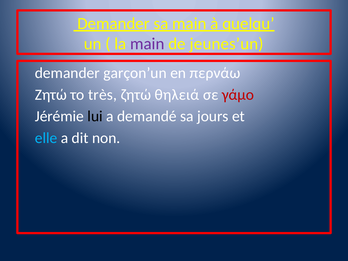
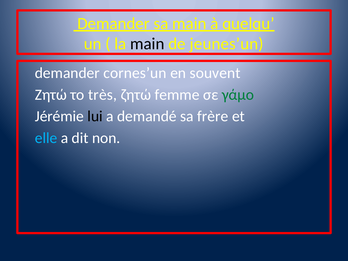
main at (147, 44) colour: purple -> black
garçon’un: garçon’un -> cornes’un
περνάω: περνάω -> souvent
θηλειά: θηλειά -> femme
γάμο colour: red -> green
jours: jours -> frère
